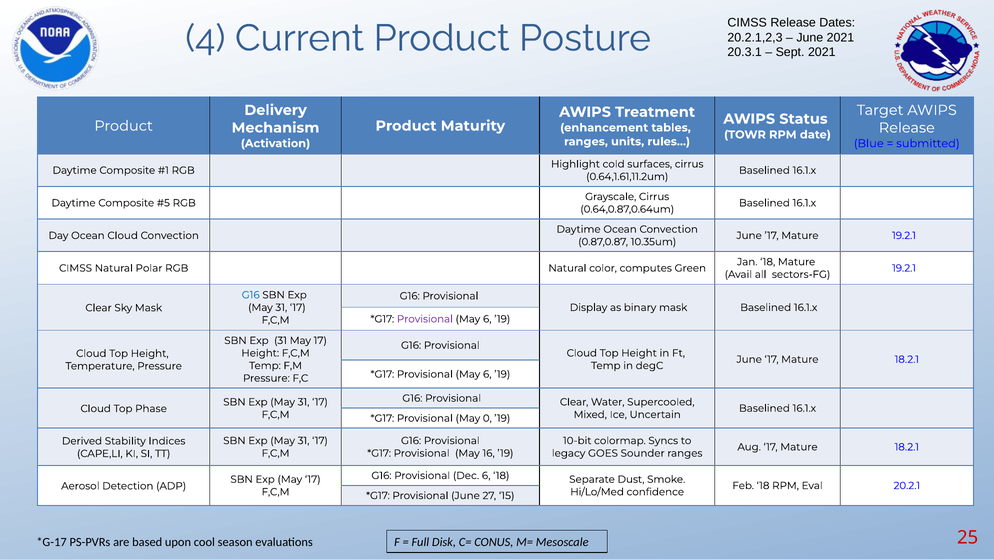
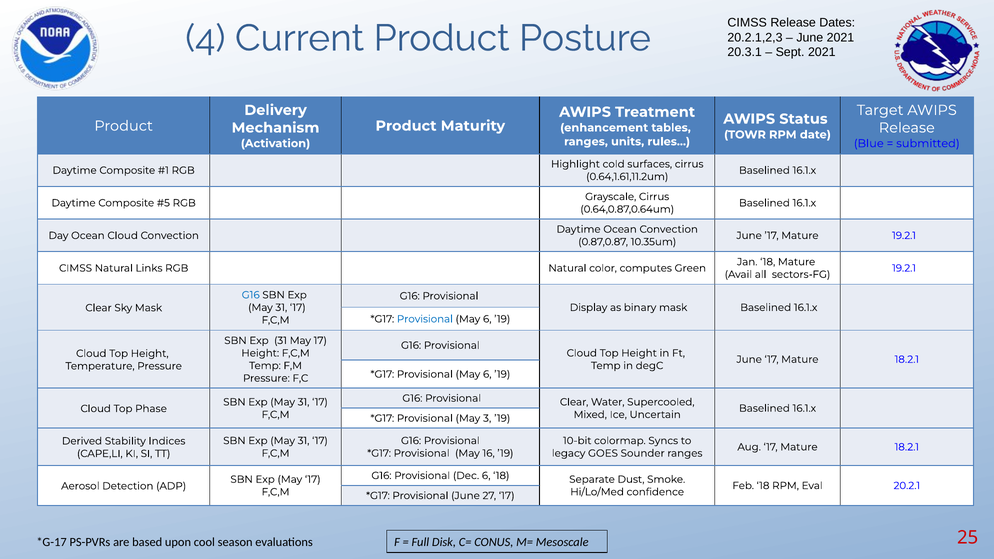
Polar: Polar -> Links
Provisional at (425, 319) colour: purple -> blue
0: 0 -> 3
27 15: 15 -> 17
